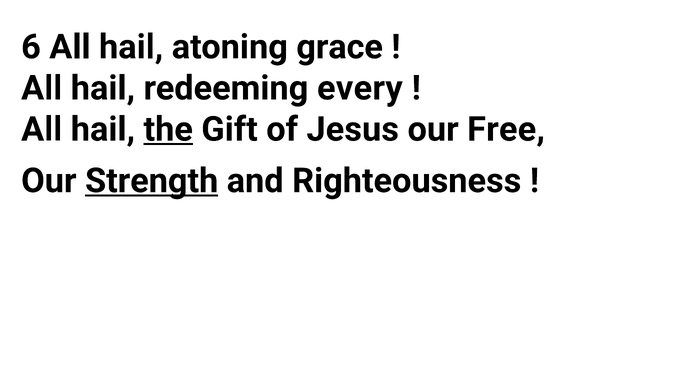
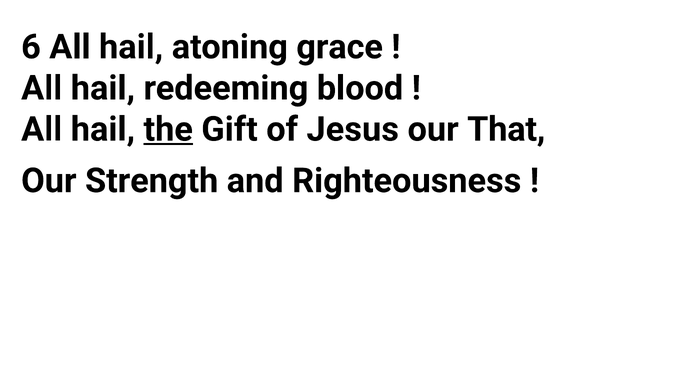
every: every -> blood
Free: Free -> That
Strength underline: present -> none
